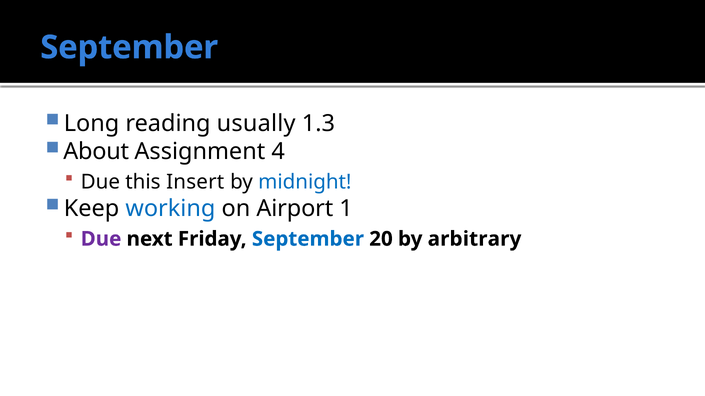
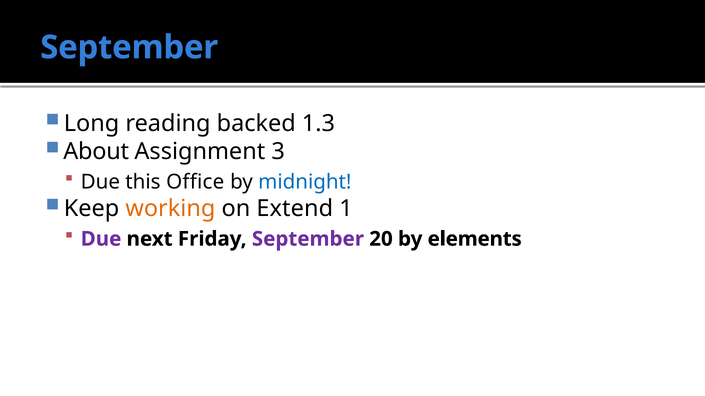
usually: usually -> backed
4: 4 -> 3
Insert: Insert -> Office
working colour: blue -> orange
Airport: Airport -> Extend
September at (308, 239) colour: blue -> purple
arbitrary: arbitrary -> elements
